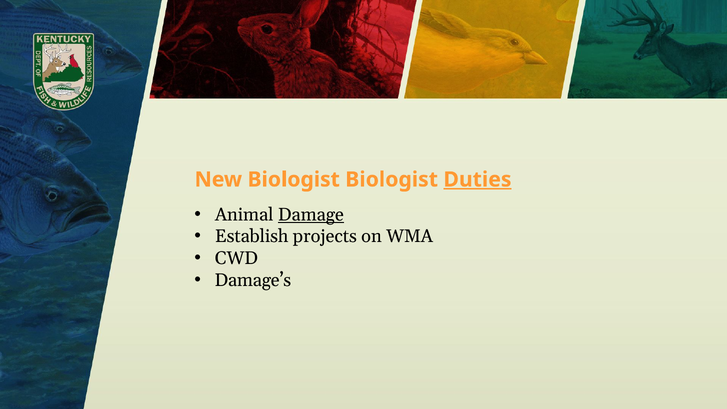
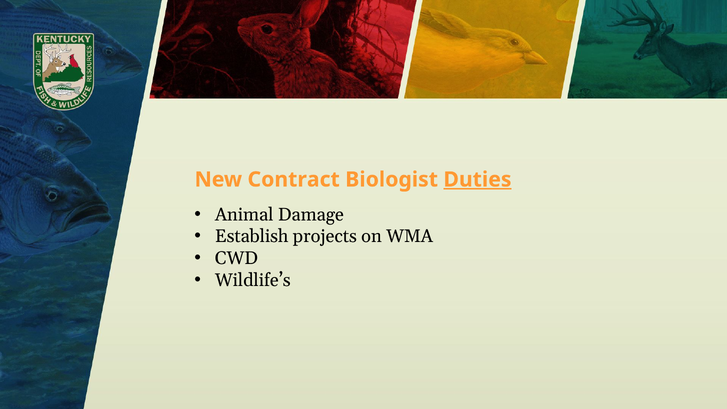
New Biologist: Biologist -> Contract
Damage underline: present -> none
Damage’s: Damage’s -> Wildlife’s
